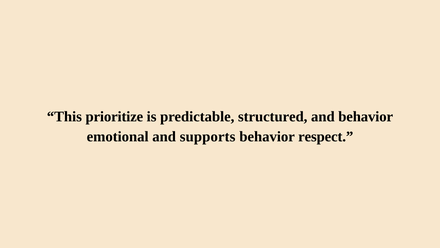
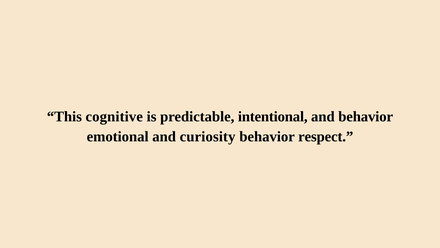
prioritize: prioritize -> cognitive
structured: structured -> intentional
supports: supports -> curiosity
